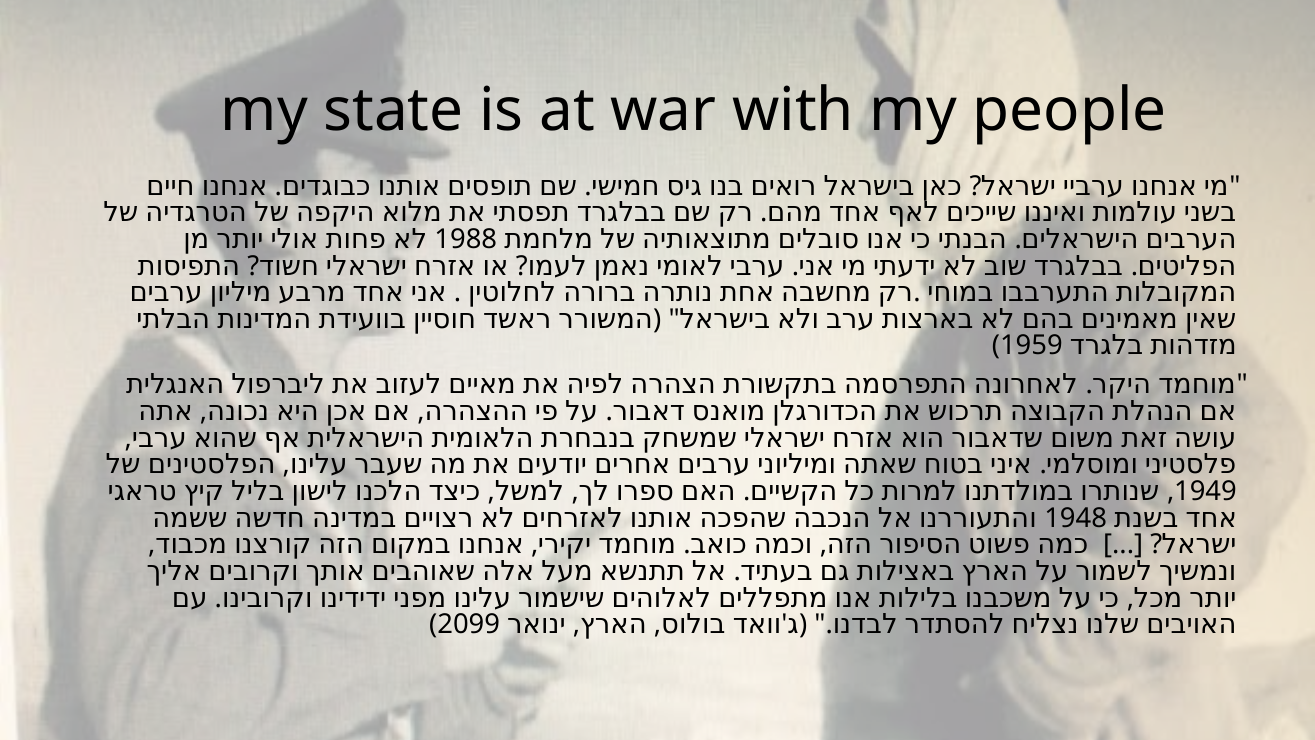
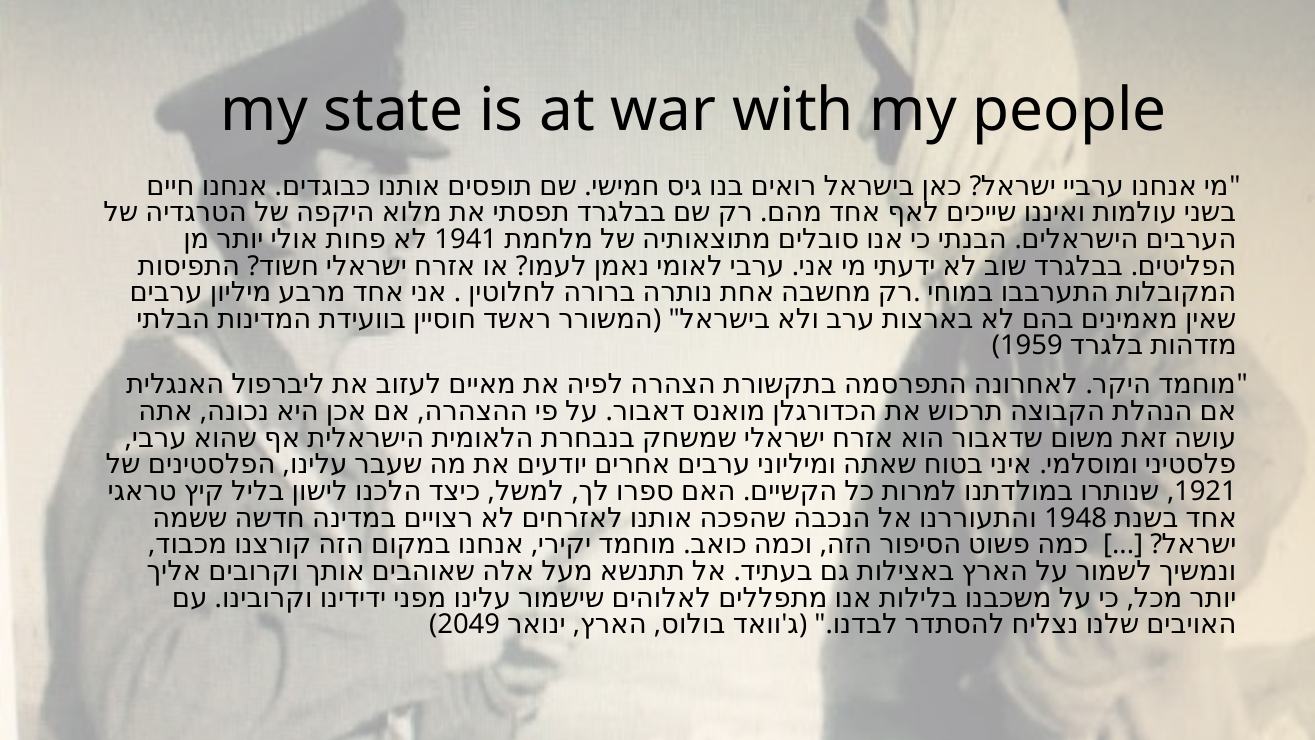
1988: 1988 -> 1941
1949: 1949 -> 1921
2099: 2099 -> 2049
